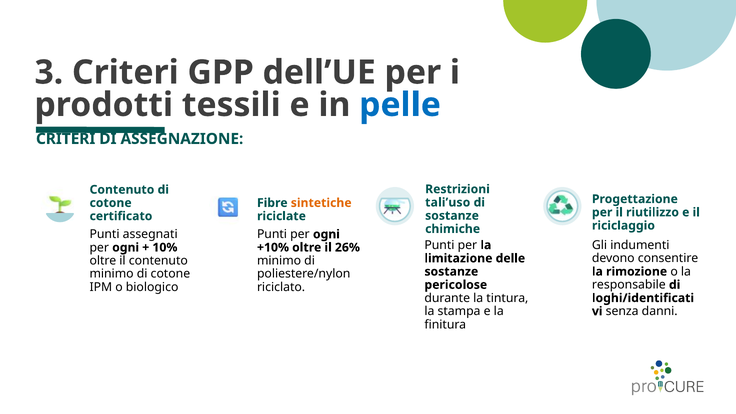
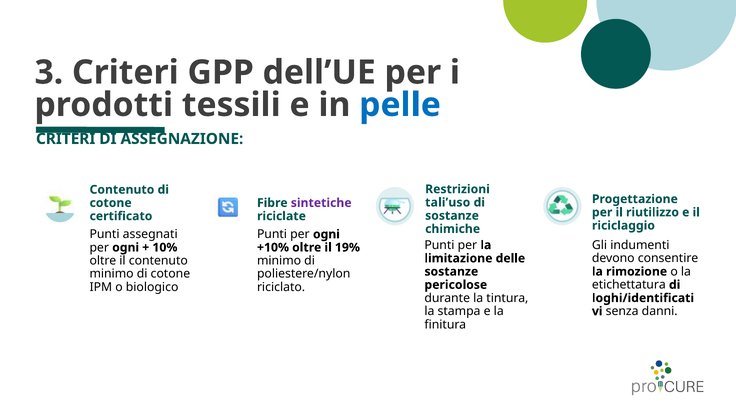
sintetiche colour: orange -> purple
26%: 26% -> 19%
responsabile: responsabile -> etichettatura
